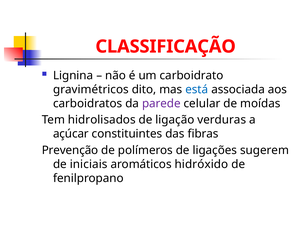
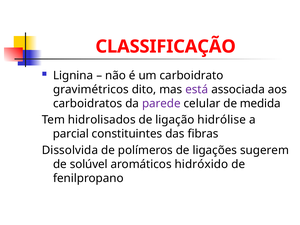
está colour: blue -> purple
moídas: moídas -> medida
verduras: verduras -> hidrólise
açúcar: açúcar -> parcial
Prevenção: Prevenção -> Dissolvida
iniciais: iniciais -> solúvel
